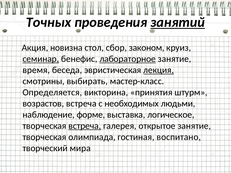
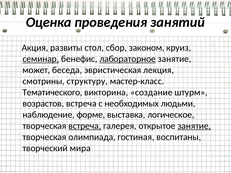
Точных: Точных -> Оценка
занятий underline: present -> none
новизна: новизна -> развиты
время: время -> может
лекция underline: present -> none
выбирать: выбирать -> структуру
Определяется: Определяется -> Тематического
принятия: принятия -> создание
занятие at (194, 126) underline: none -> present
воспитано: воспитано -> воспитаны
